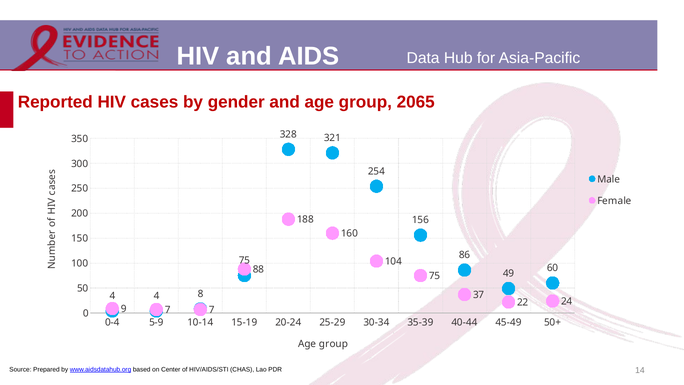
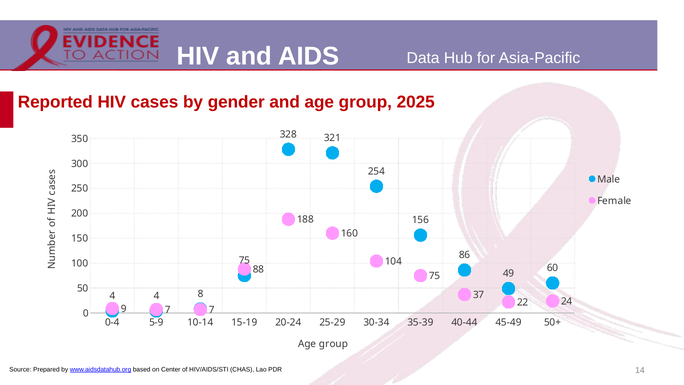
2065: 2065 -> 2025
